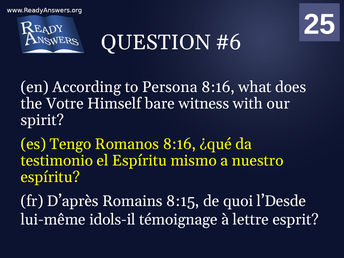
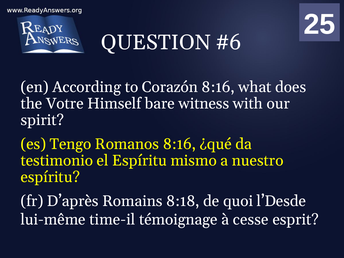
Persona: Persona -> Corazón
8:15: 8:15 -> 8:18
idols-il: idols-il -> time-il
lettre: lettre -> cesse
